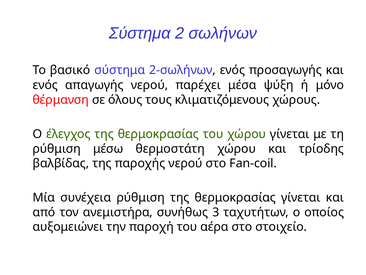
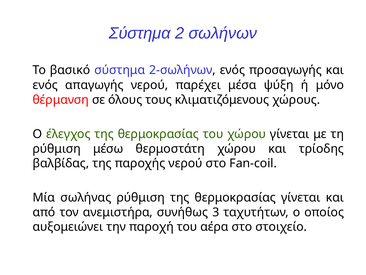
συνέχεια: συνέχεια -> σωλήνας
